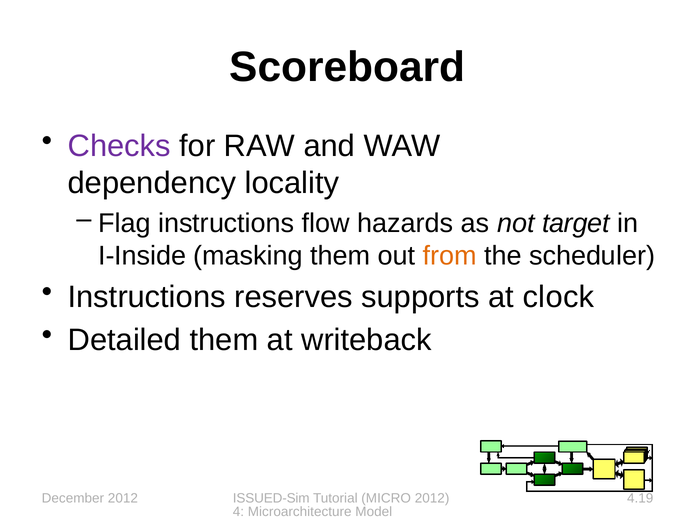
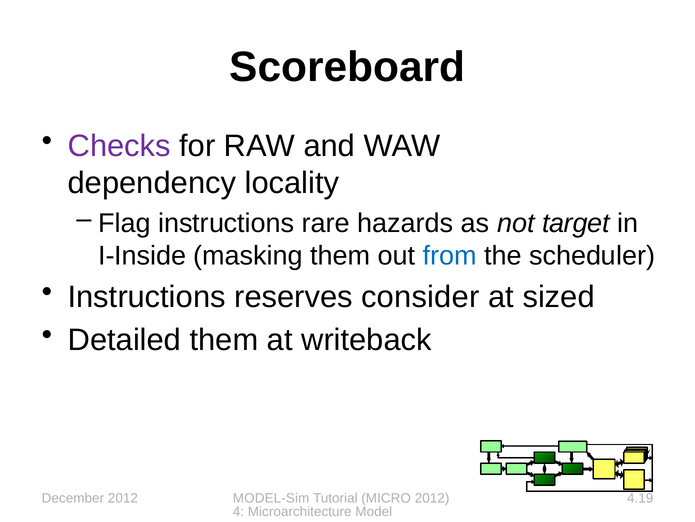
flow: flow -> rare
from colour: orange -> blue
supports: supports -> consider
clock: clock -> sized
ISSUED-Sim: ISSUED-Sim -> MODEL-Sim
